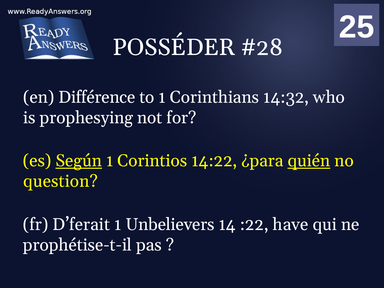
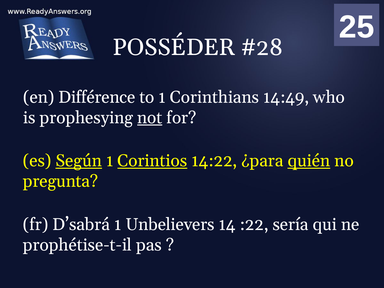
14:32: 14:32 -> 14:49
not underline: none -> present
Corintios underline: none -> present
question: question -> pregunta
D’ferait: D’ferait -> D’sabrá
have: have -> sería
